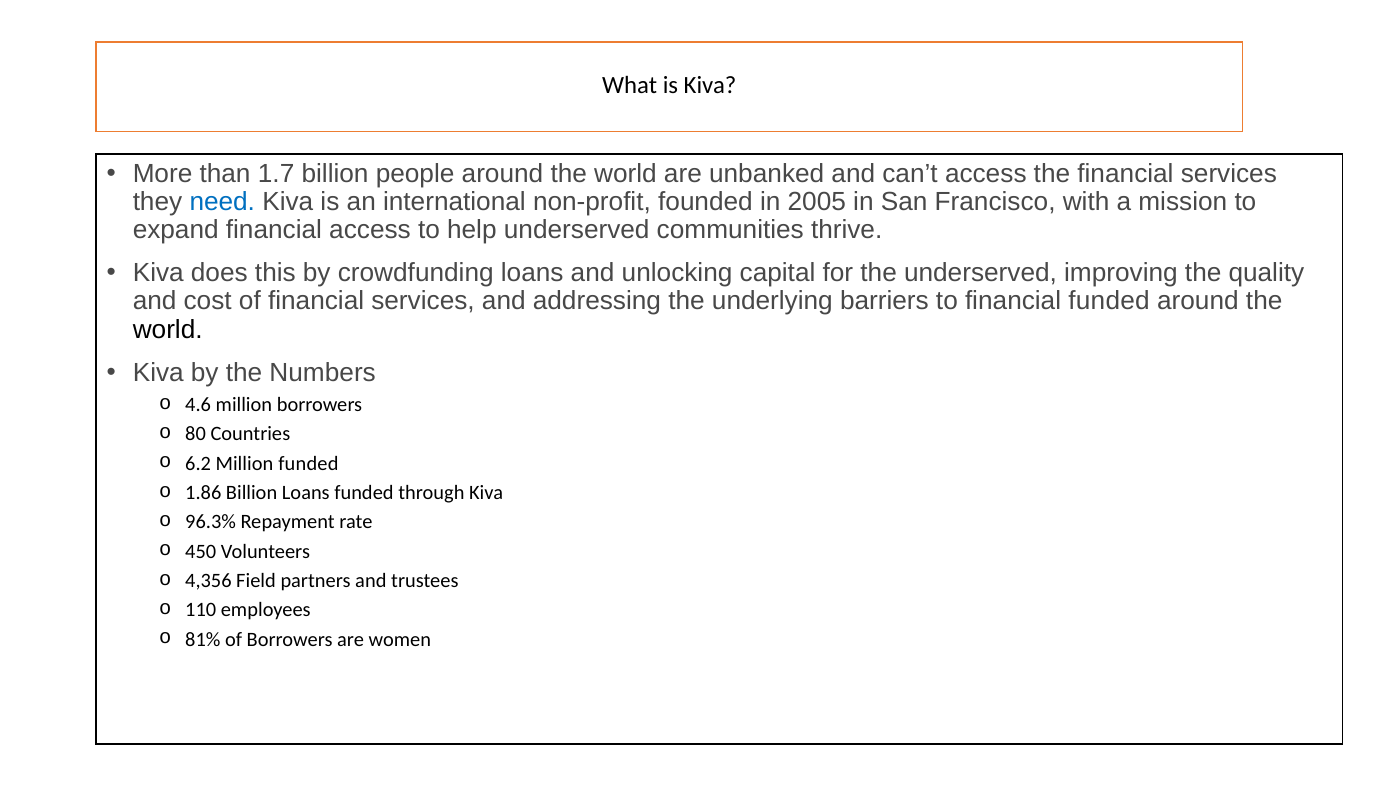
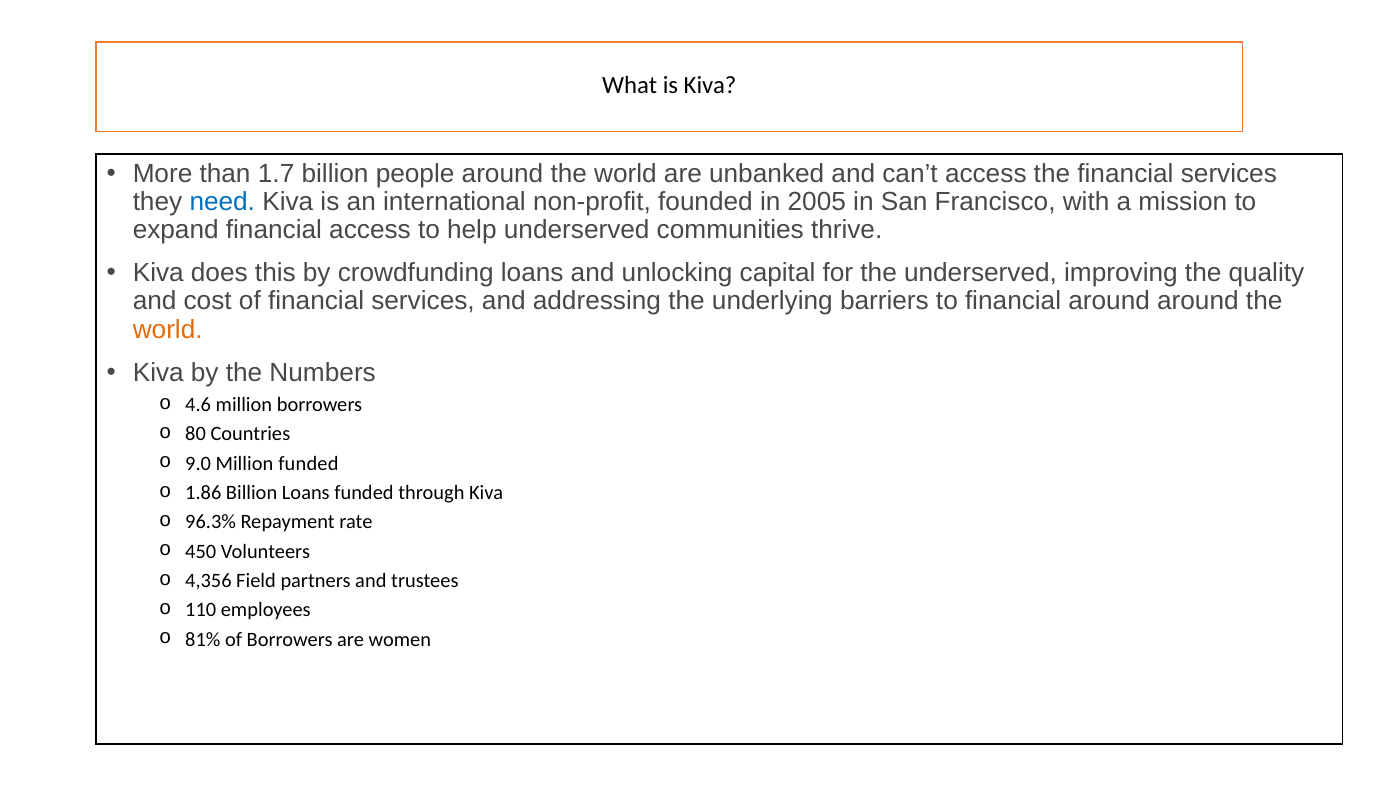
financial funded: funded -> around
world at (168, 330) colour: black -> orange
6.2: 6.2 -> 9.0
